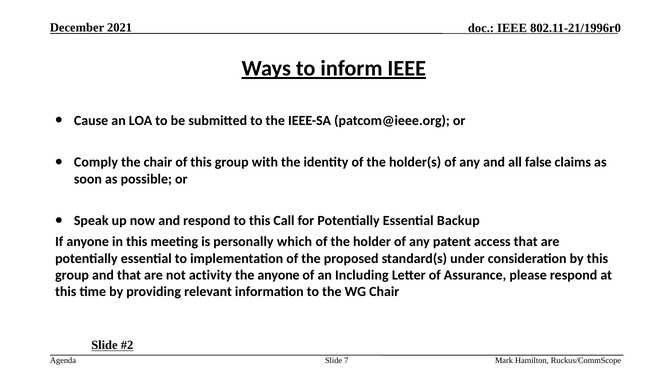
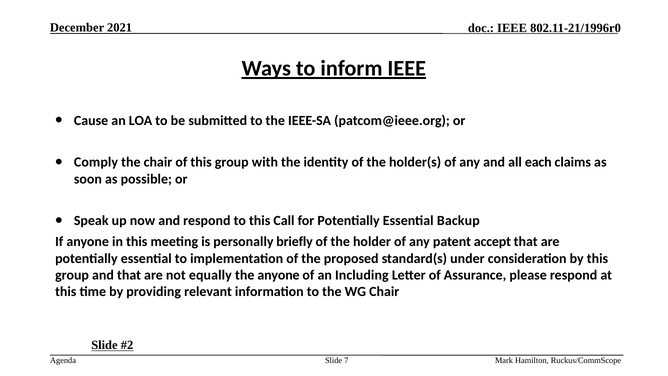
false: false -> each
which: which -> briefly
access: access -> accept
activity: activity -> equally
